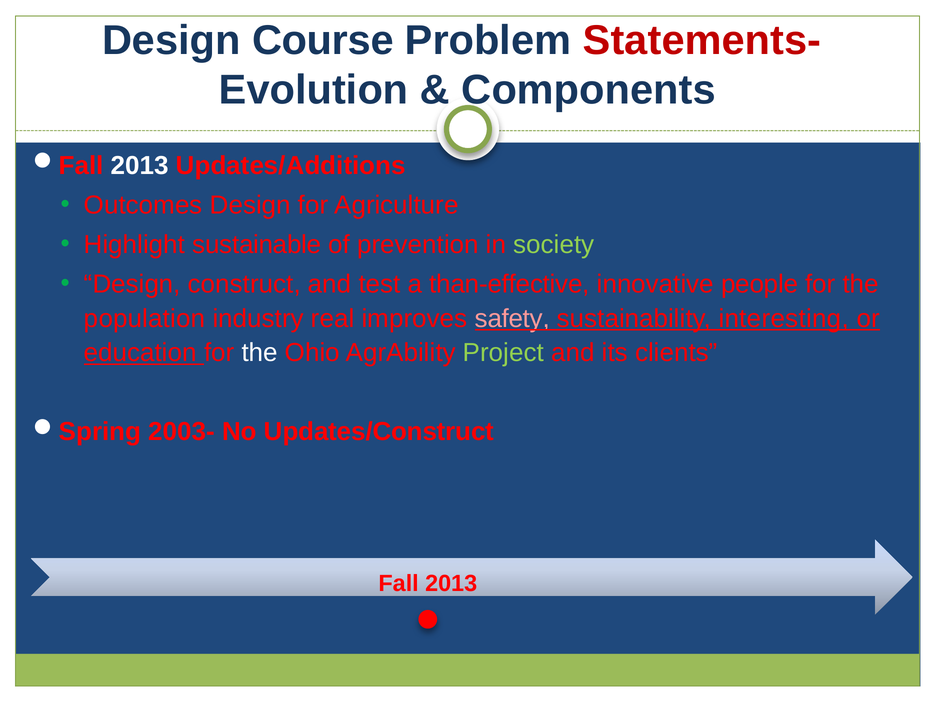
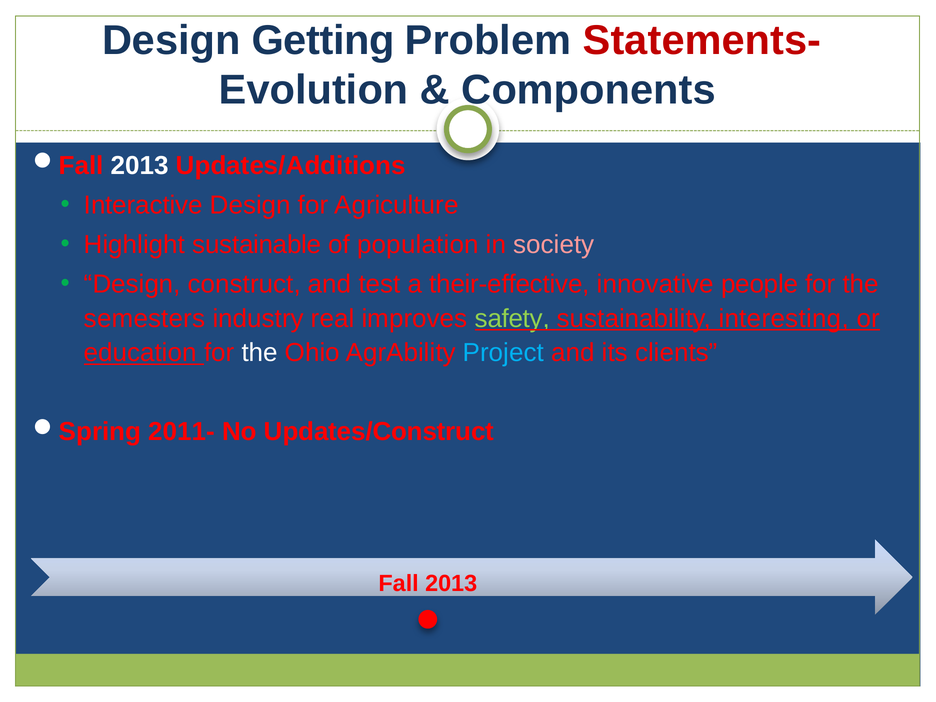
Course: Course -> Getting
Outcomes: Outcomes -> Interactive
prevention: prevention -> population
society colour: light green -> pink
than-effective: than-effective -> their-effective
population: population -> semesters
safety colour: pink -> light green
Project colour: light green -> light blue
2003-: 2003- -> 2011-
